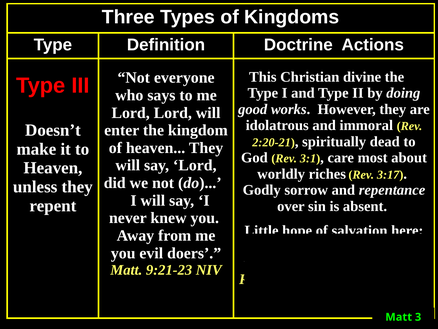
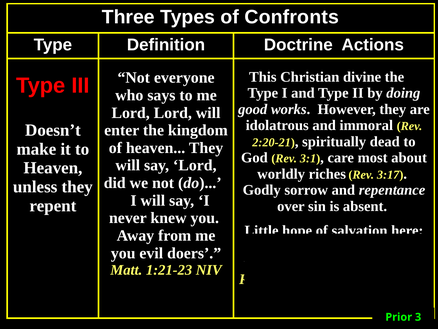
Kingdoms: Kingdoms -> Confronts
9:21-23: 9:21-23 -> 1:21-23
Matt at (399, 317): Matt -> Prior
